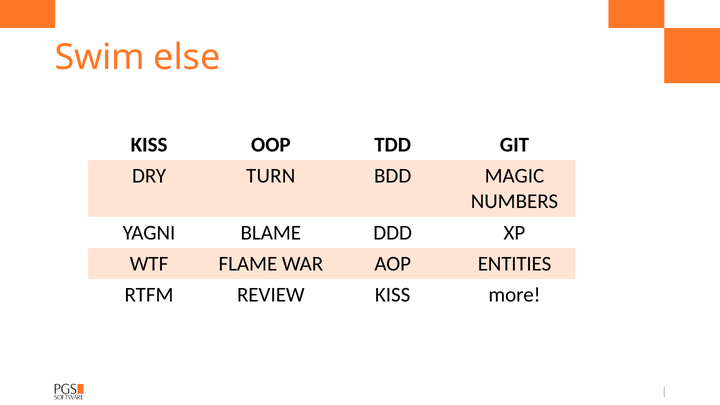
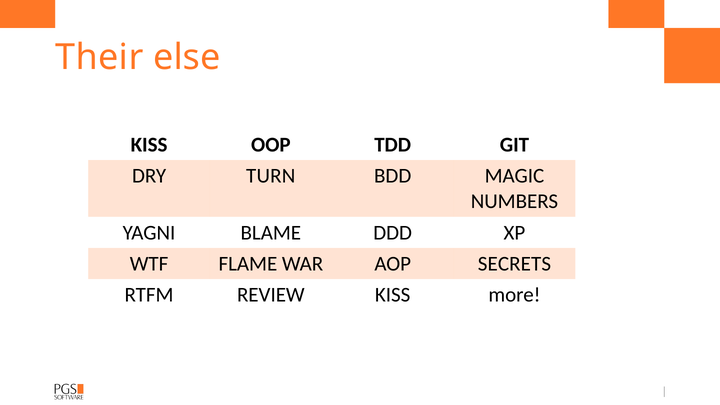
Swim: Swim -> Their
ENTITIES: ENTITIES -> SECRETS
